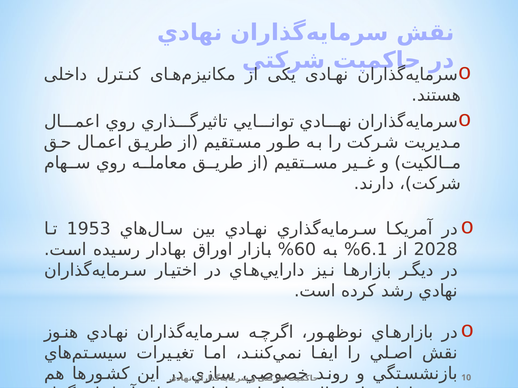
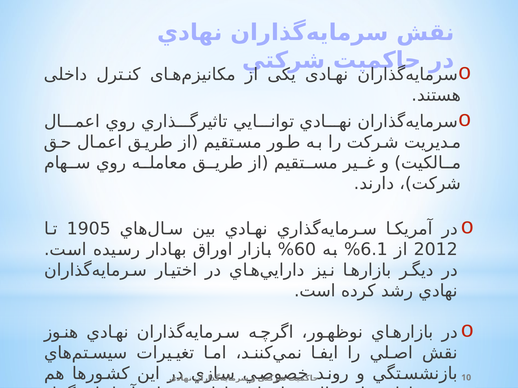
1953: 1953 -> 1905
2028: 2028 -> 2012
